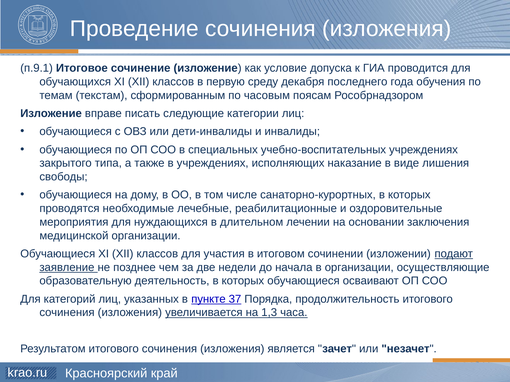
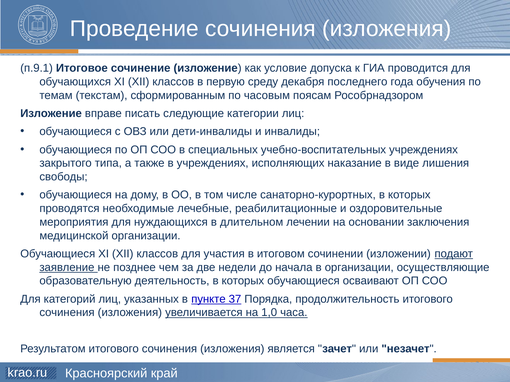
1,3: 1,3 -> 1,0
